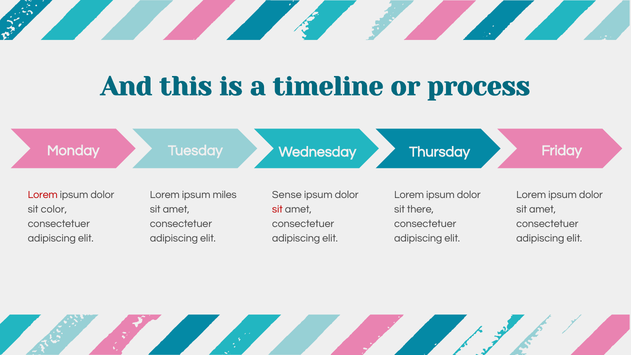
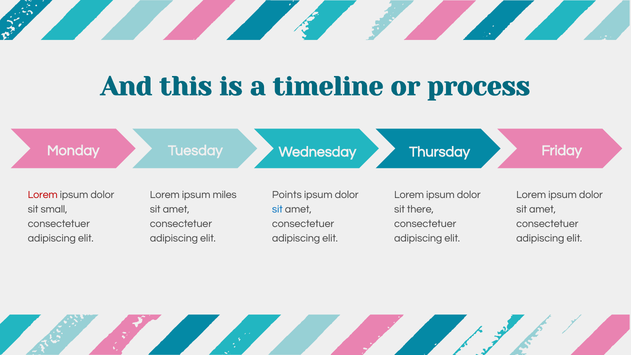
Sense: Sense -> Points
color: color -> small
sit at (277, 209) colour: red -> blue
